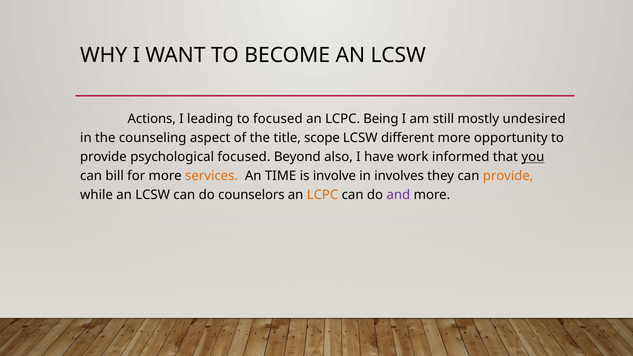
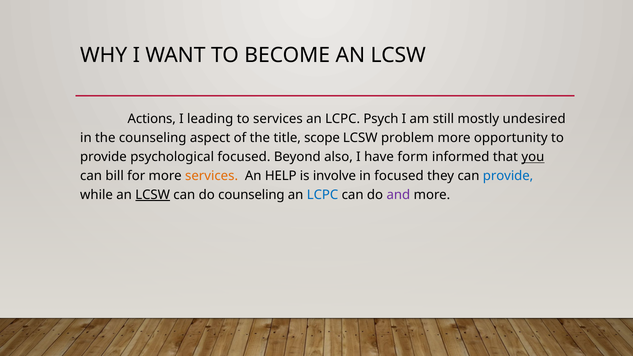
to focused: focused -> services
Being: Being -> Psych
different: different -> problem
work: work -> form
TIME: TIME -> HELP
in involves: involves -> focused
provide at (508, 176) colour: orange -> blue
LCSW at (153, 195) underline: none -> present
do counselors: counselors -> counseling
LCPC at (323, 195) colour: orange -> blue
